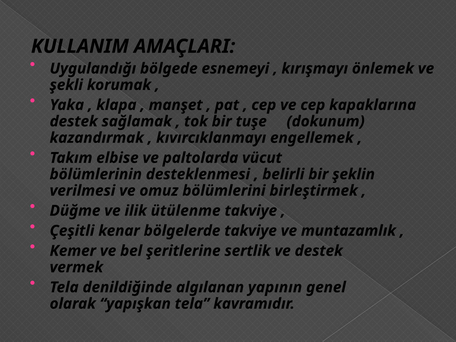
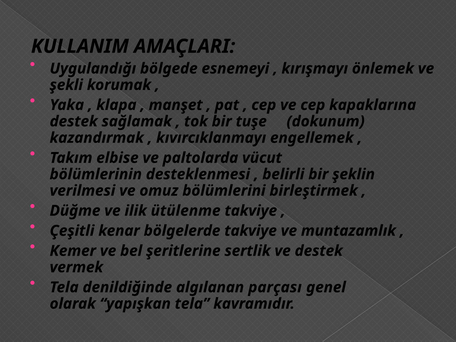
yapının: yapının -> parçası
